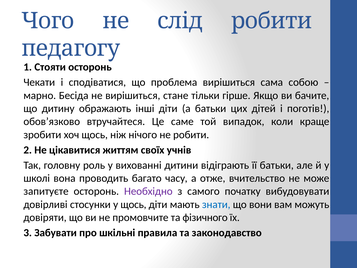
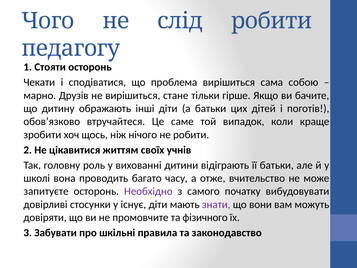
Бесіда: Бесіда -> Друзів
у щось: щось -> існує
знати colour: blue -> purple
